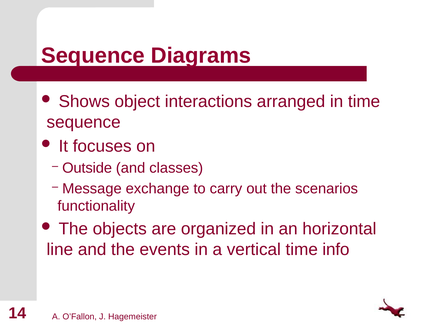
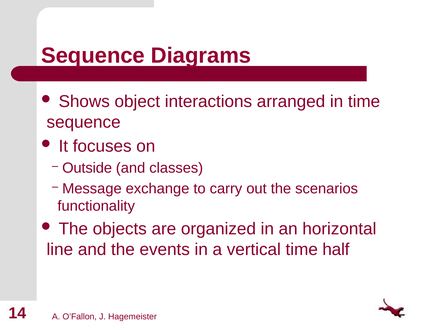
info: info -> half
